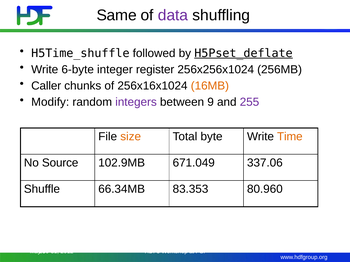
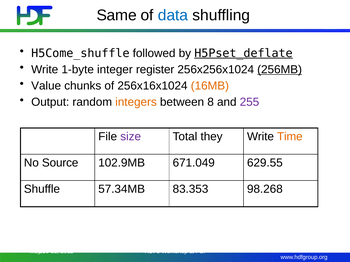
data colour: purple -> blue
H5Time_shuffle: H5Time_shuffle -> H5Come_shuffle
6-byte: 6-byte -> 1-byte
256MB underline: none -> present
Caller: Caller -> Value
Modify: Modify -> Output
integers colour: purple -> orange
9: 9 -> 8
size colour: orange -> purple
byte: byte -> they
337.06: 337.06 -> 629.55
66.34MB: 66.34MB -> 57.34MB
80.960: 80.960 -> 98.268
